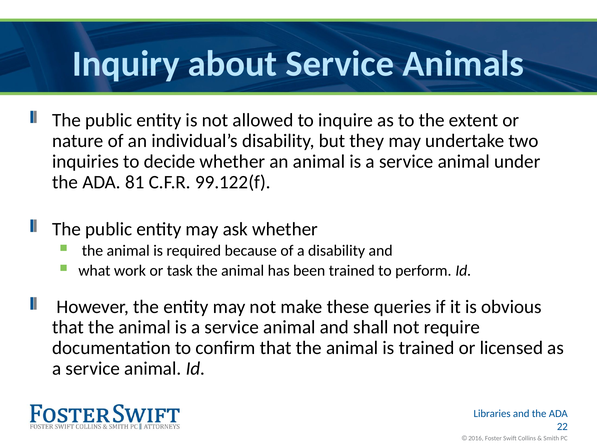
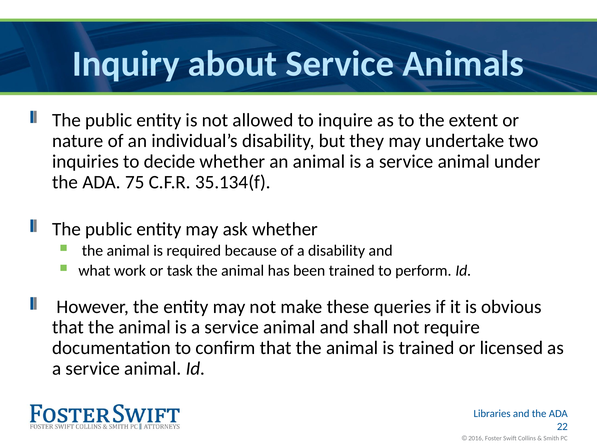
81: 81 -> 75
99.122(f: 99.122(f -> 35.134(f
